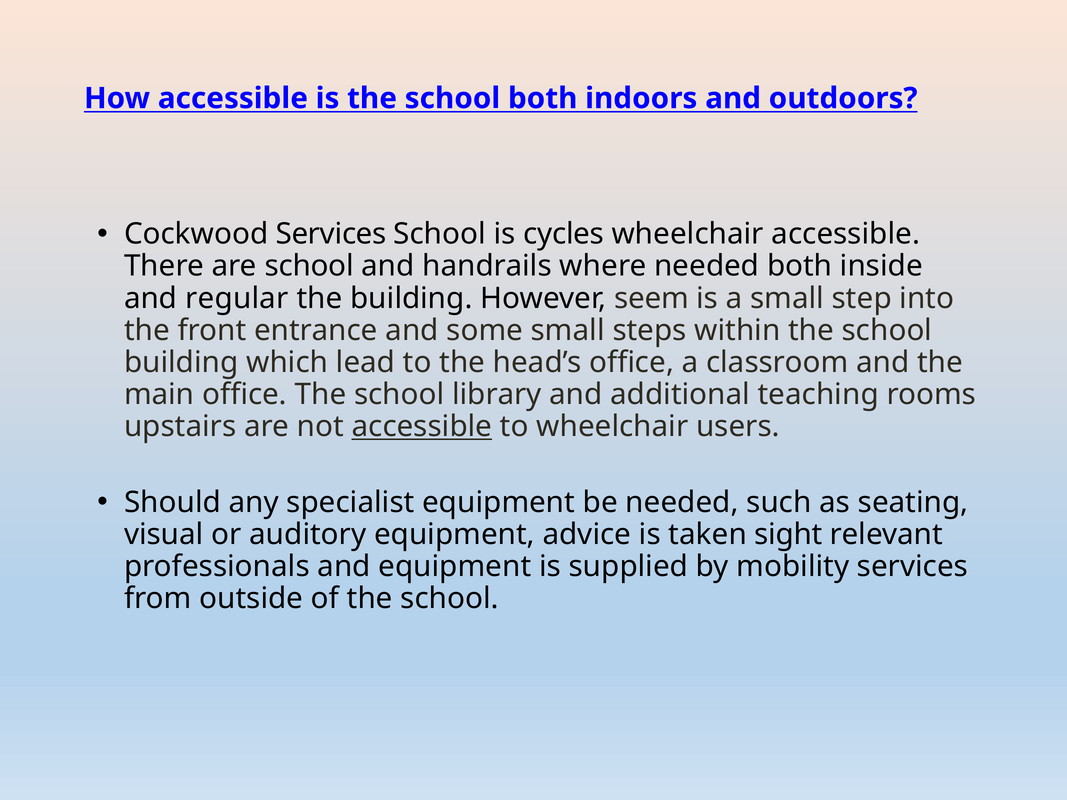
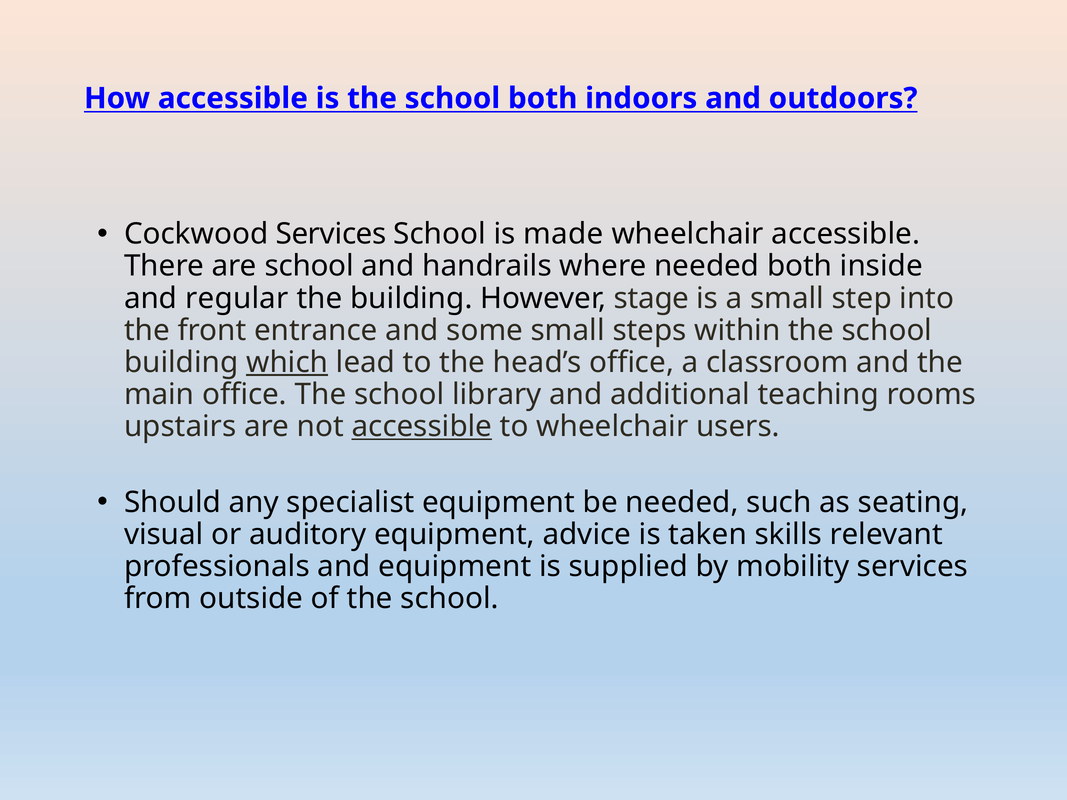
cycles: cycles -> made
seem: seem -> stage
which underline: none -> present
sight: sight -> skills
